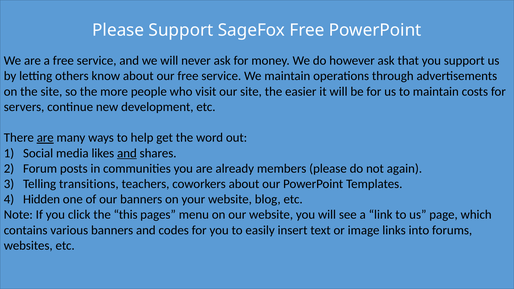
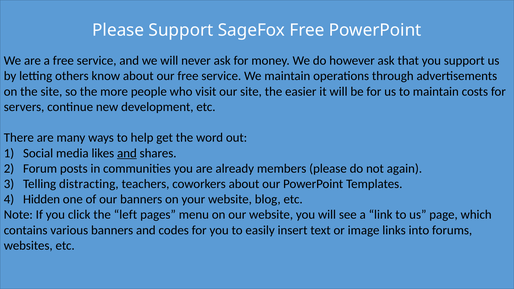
are at (45, 138) underline: present -> none
transitions: transitions -> distracting
this: this -> left
